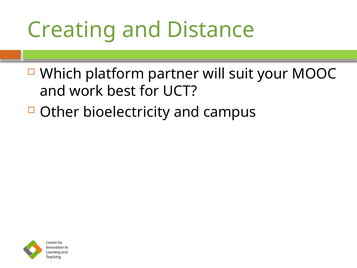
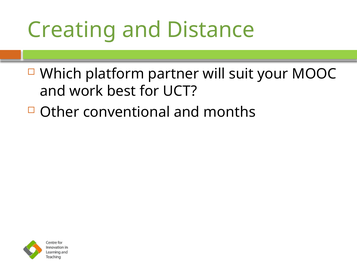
bioelectricity: bioelectricity -> conventional
campus: campus -> months
